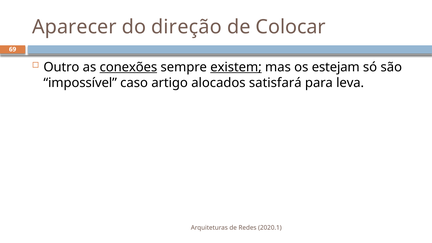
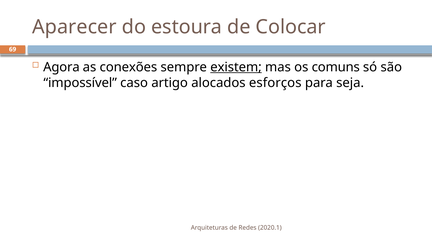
direção: direção -> estoura
Outro: Outro -> Agora
conexões underline: present -> none
estejam: estejam -> comuns
satisfará: satisfará -> esforços
leva: leva -> seja
